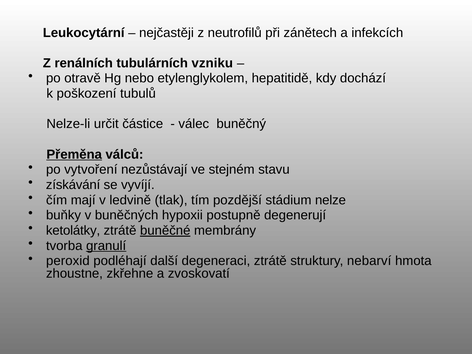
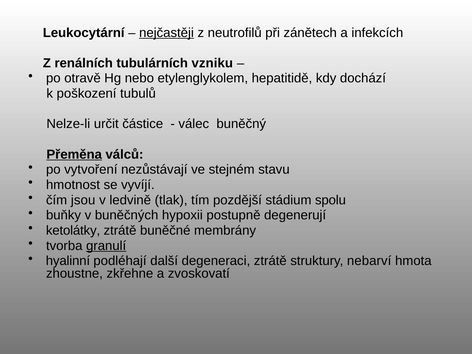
nejčastěji underline: none -> present
získávání: získávání -> hmotnost
mají: mají -> jsou
nelze: nelze -> spolu
buněčné underline: present -> none
peroxid: peroxid -> hyalinní
